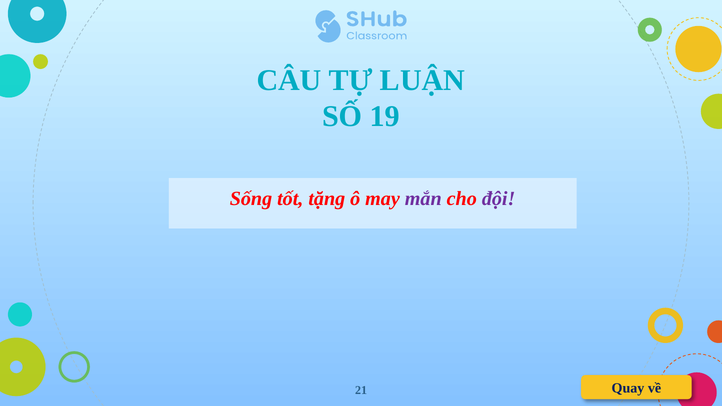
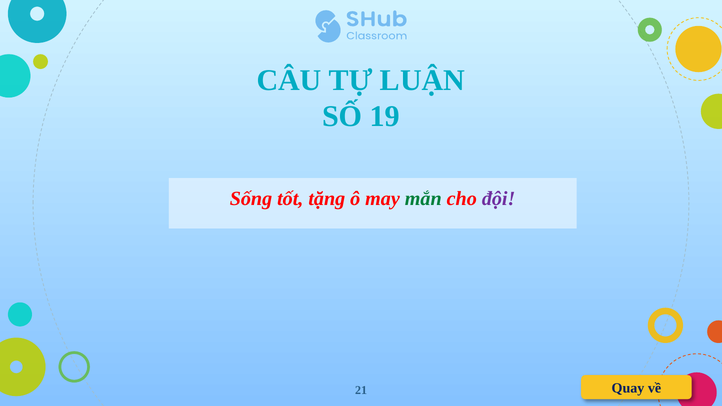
mắn colour: purple -> green
